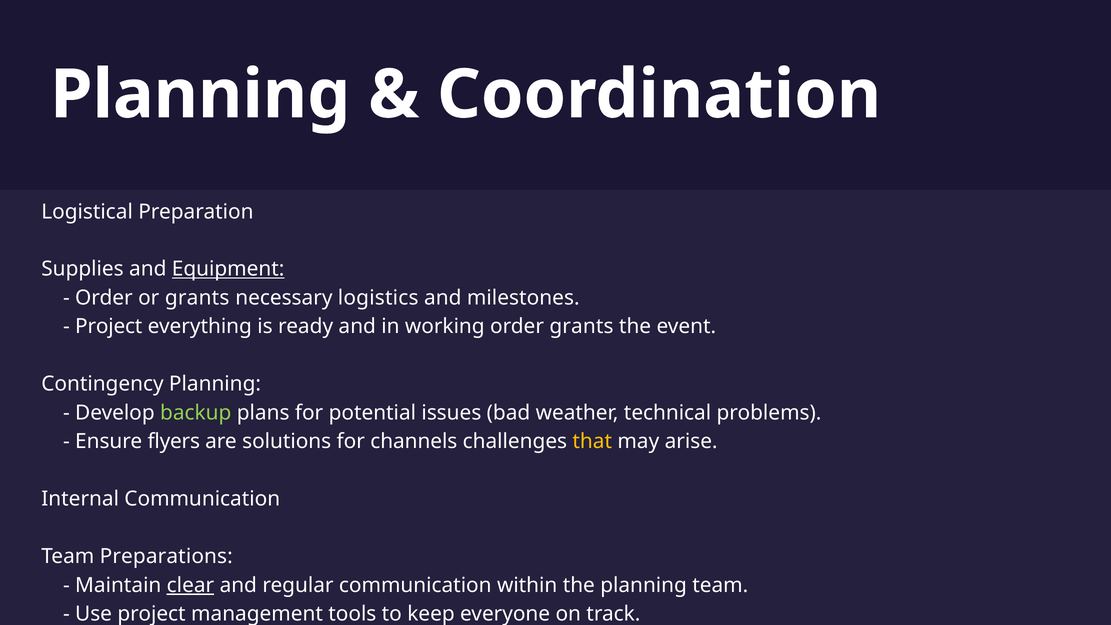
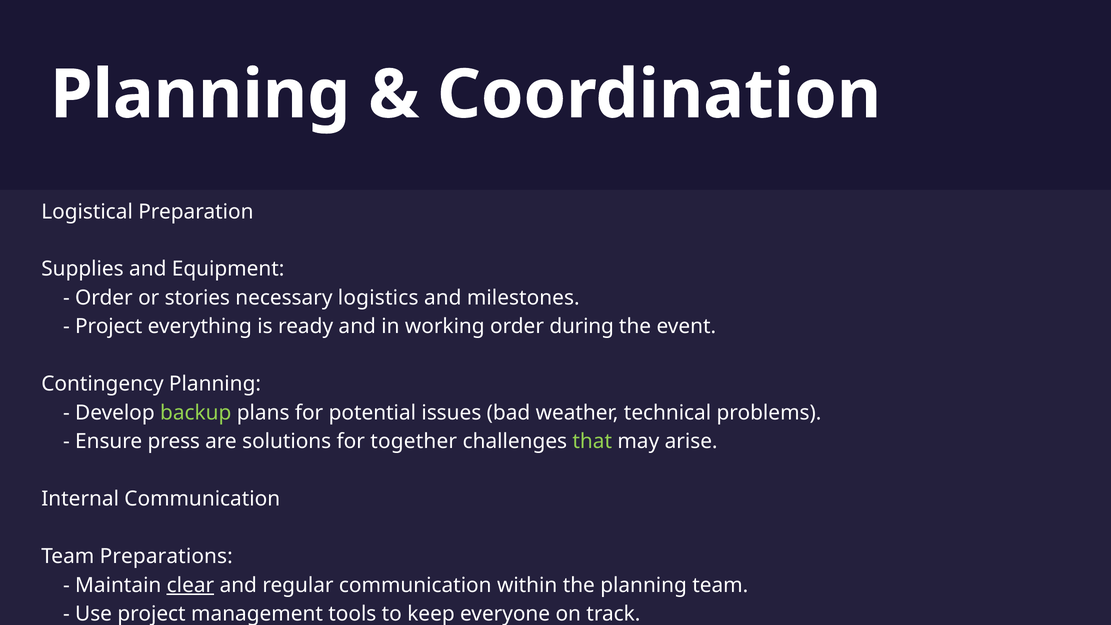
Equipment underline: present -> none
or grants: grants -> stories
order grants: grants -> during
flyers: flyers -> press
channels: channels -> together
that colour: yellow -> light green
